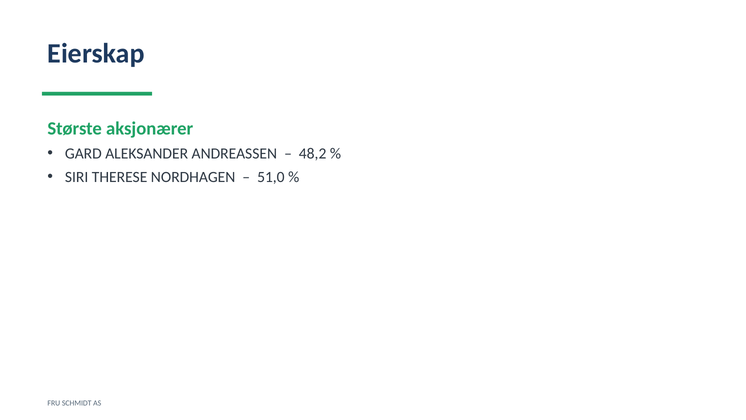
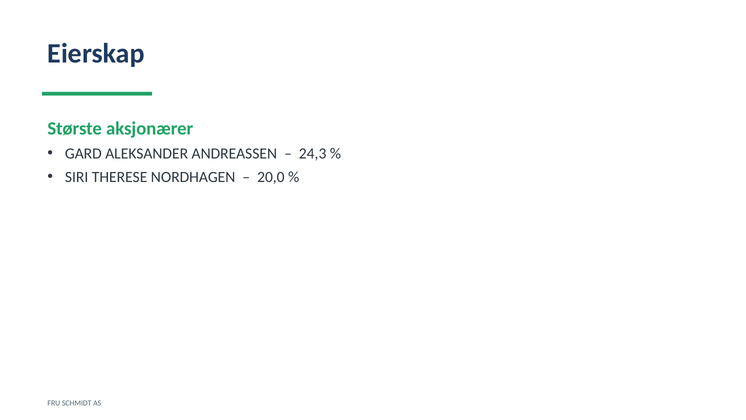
48,2: 48,2 -> 24,3
51,0: 51,0 -> 20,0
